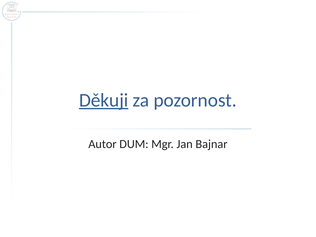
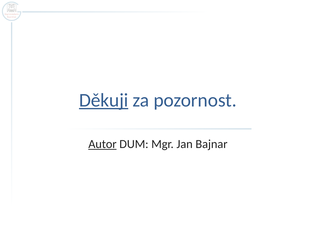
Autor underline: none -> present
